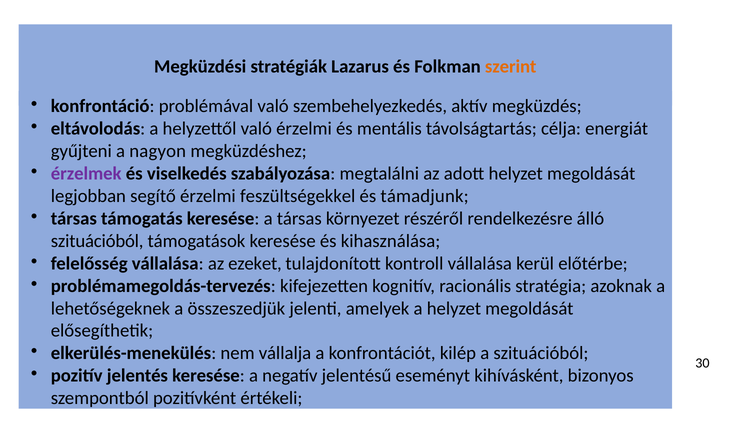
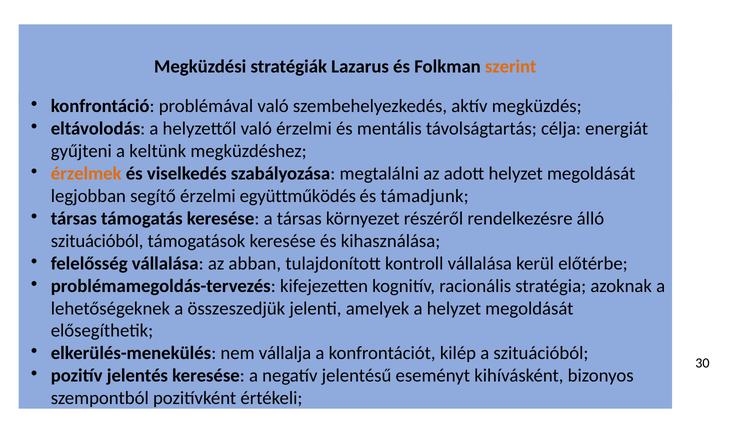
nagyon: nagyon -> keltünk
érzelmek colour: purple -> orange
feszültségekkel: feszültségekkel -> együttműködés
ezeket: ezeket -> abban
